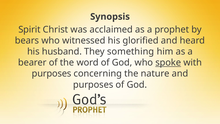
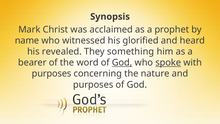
Spirit: Spirit -> Mark
bears: bears -> name
husband: husband -> revealed
God at (122, 62) underline: none -> present
